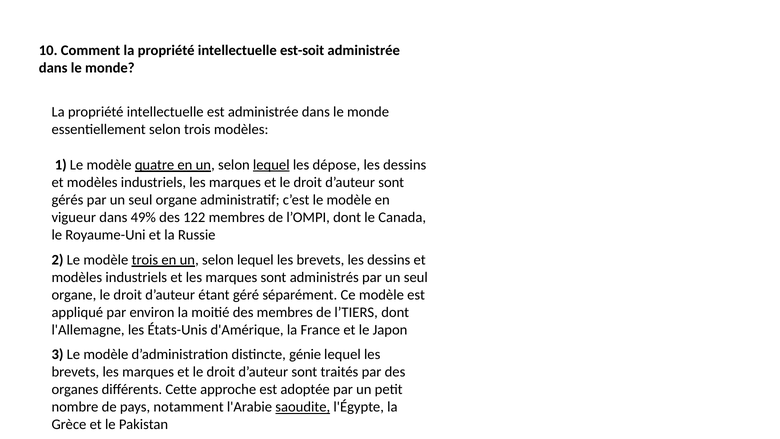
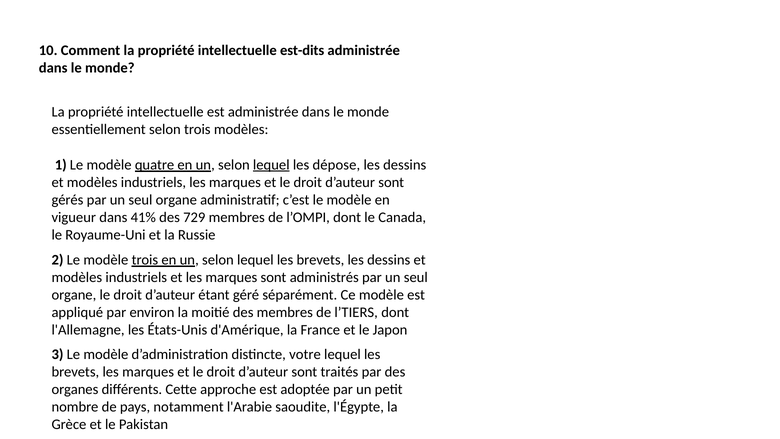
est-soit: est-soit -> est-dits
49%: 49% -> 41%
122: 122 -> 729
génie: génie -> votre
saoudite underline: present -> none
